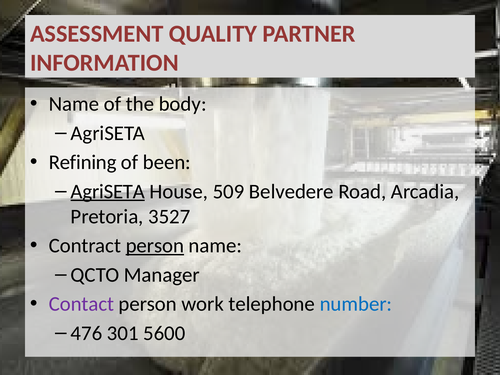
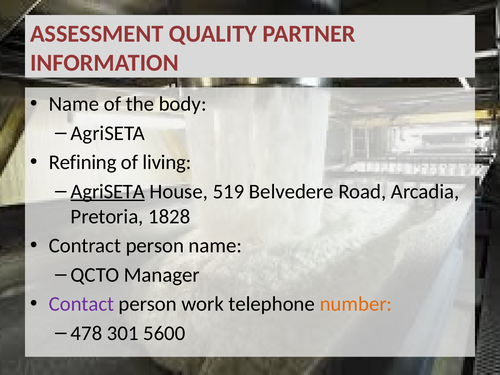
been: been -> living
509: 509 -> 519
3527: 3527 -> 1828
person at (155, 246) underline: present -> none
number colour: blue -> orange
476: 476 -> 478
